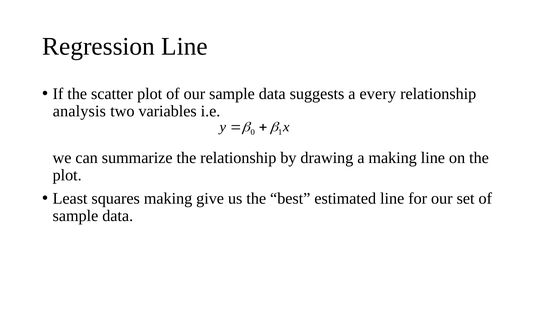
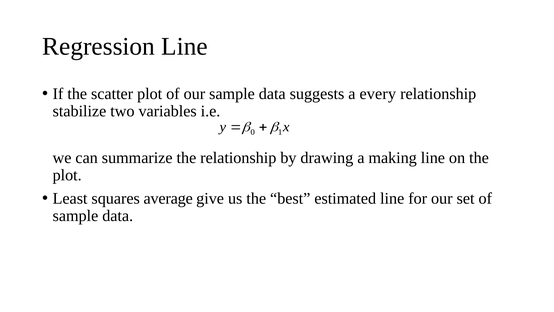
analysis: analysis -> stabilize
squares making: making -> average
